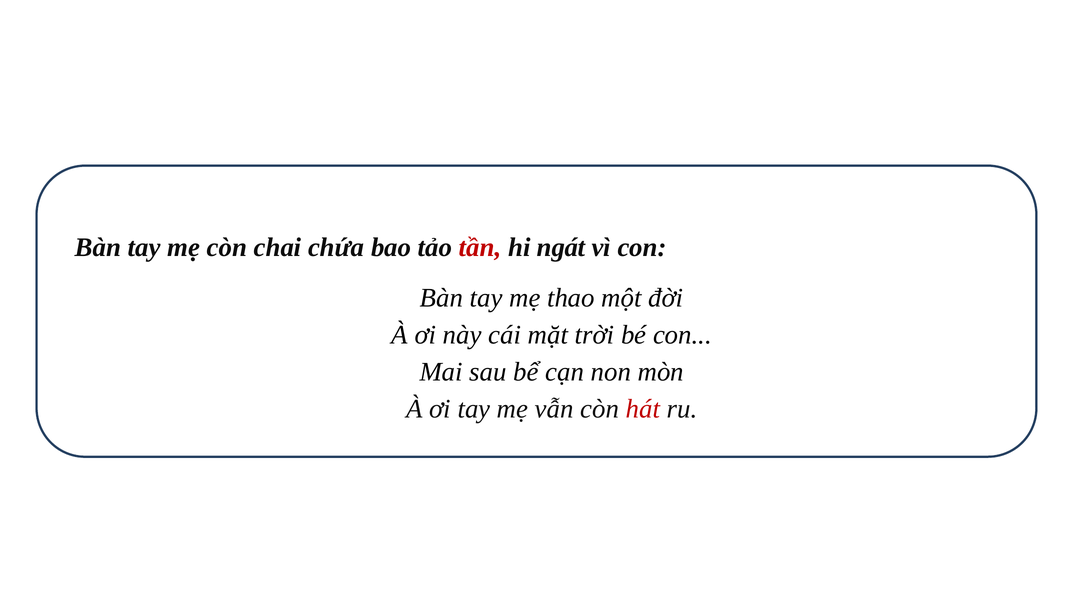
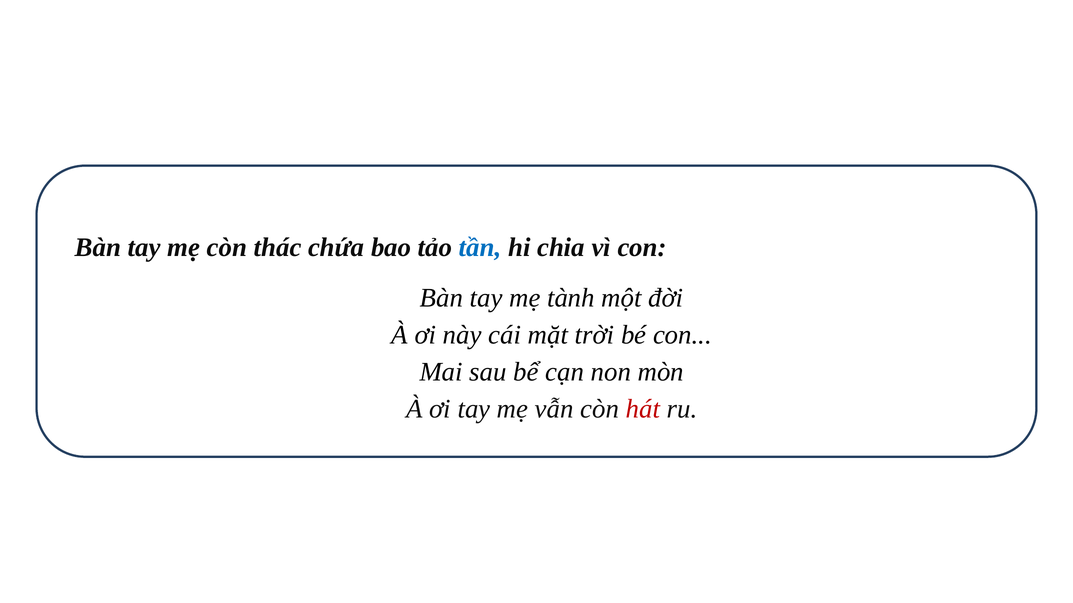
chai: chai -> thác
tần colour: red -> blue
ngát: ngát -> chia
thao: thao -> tành
